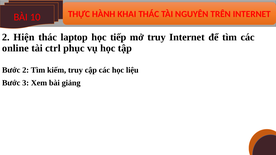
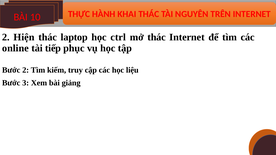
tiếp: tiếp -> ctrl
mở truy: truy -> thác
ctrl: ctrl -> tiếp
